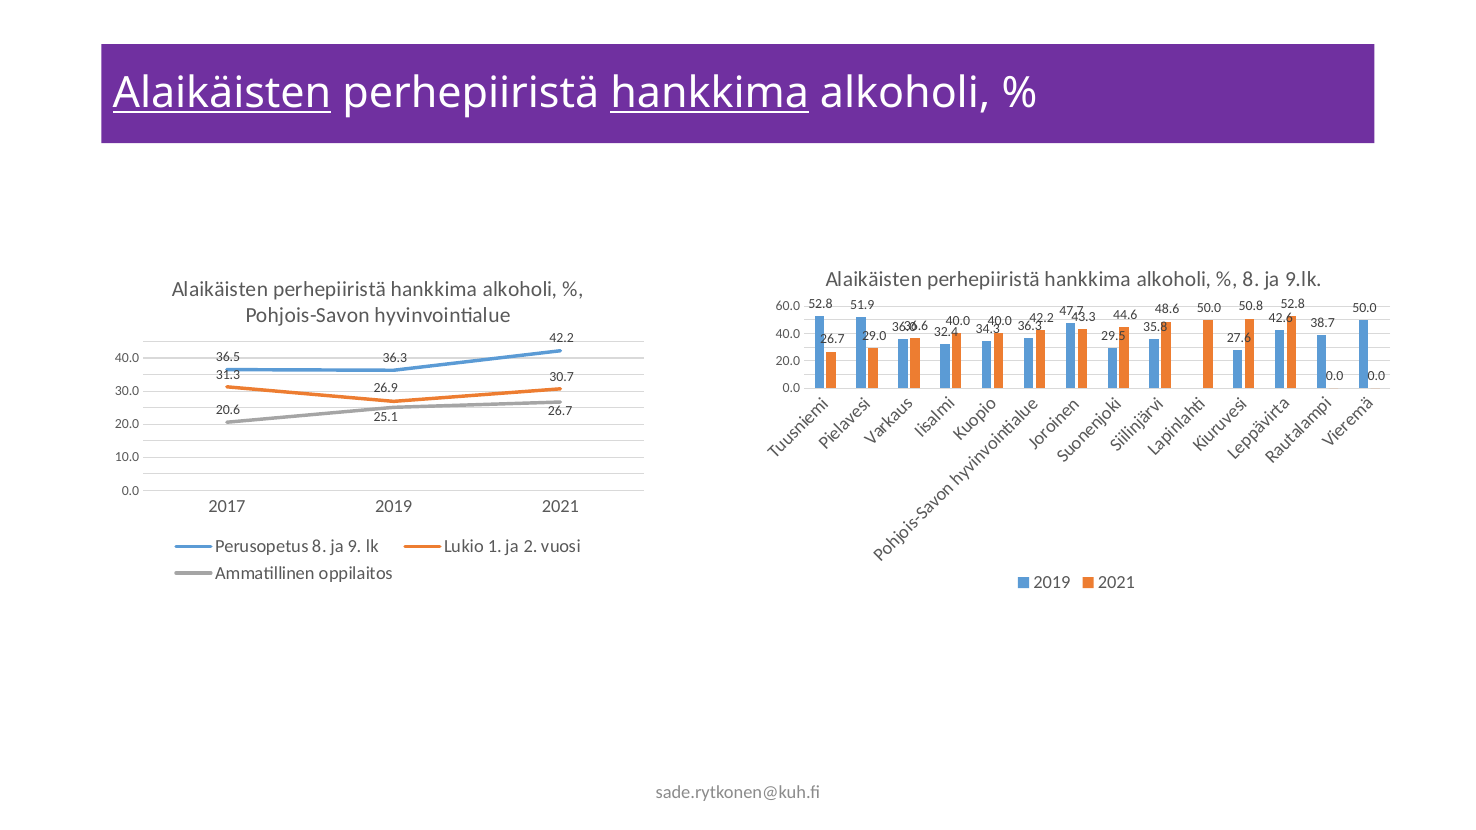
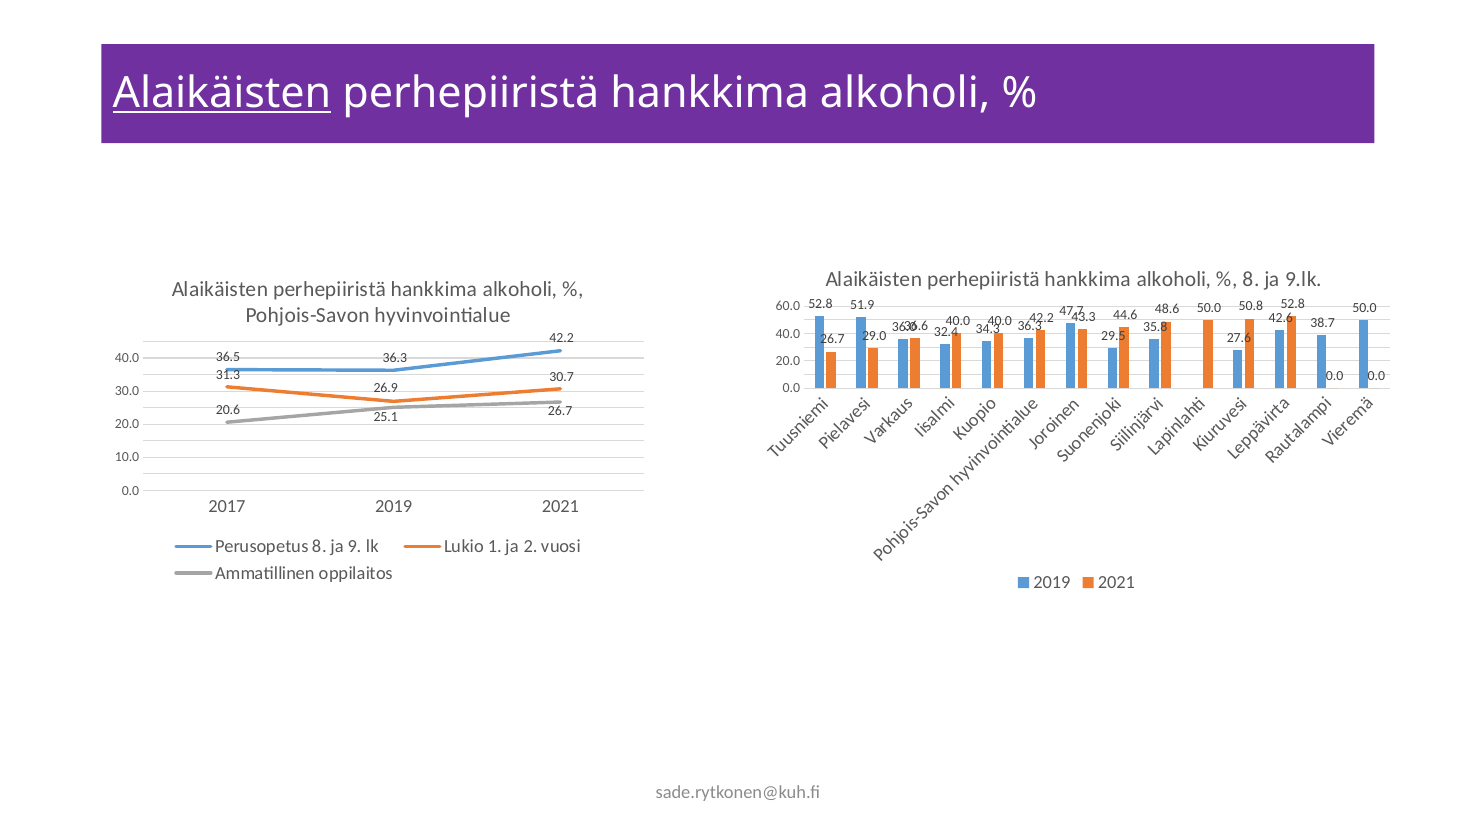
hankkima at (710, 93) underline: present -> none
